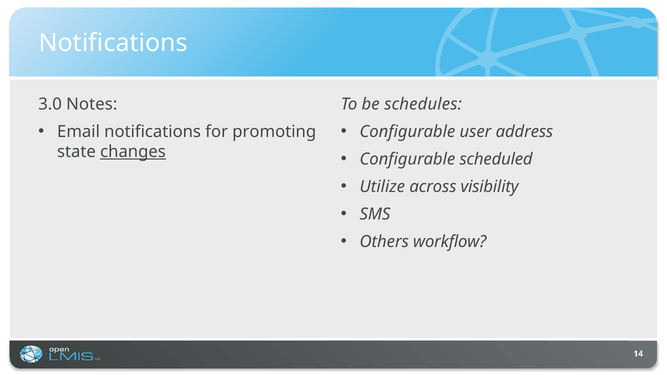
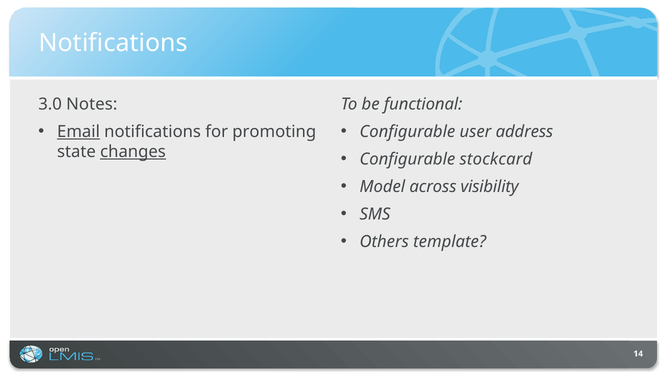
schedules: schedules -> functional
Email underline: none -> present
scheduled: scheduled -> stockcard
Utilize: Utilize -> Model
workflow: workflow -> template
